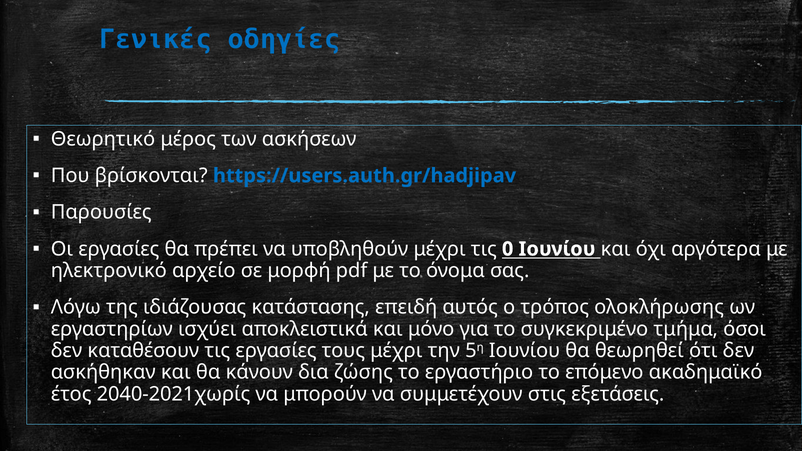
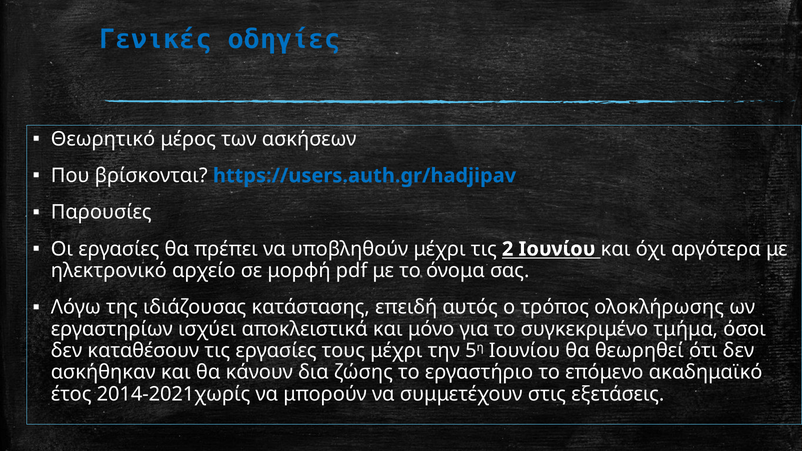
0: 0 -> 2
2040-2021χωρίς: 2040-2021χωρίς -> 2014-2021χωρίς
